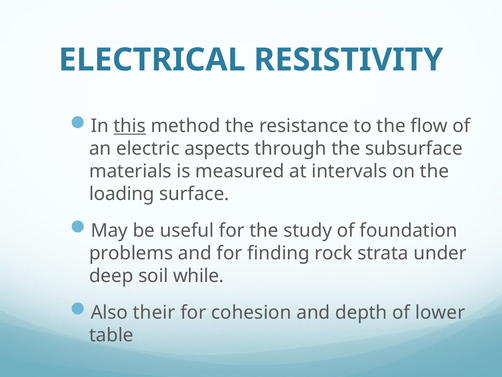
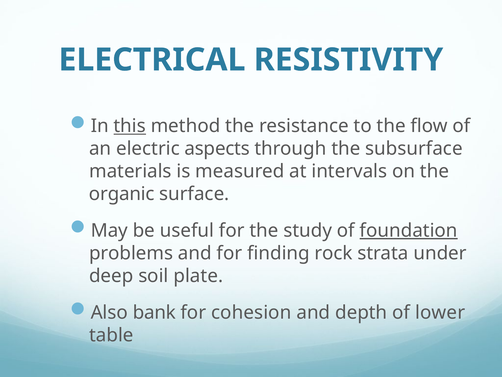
loading: loading -> organic
foundation underline: none -> present
while: while -> plate
their: their -> bank
